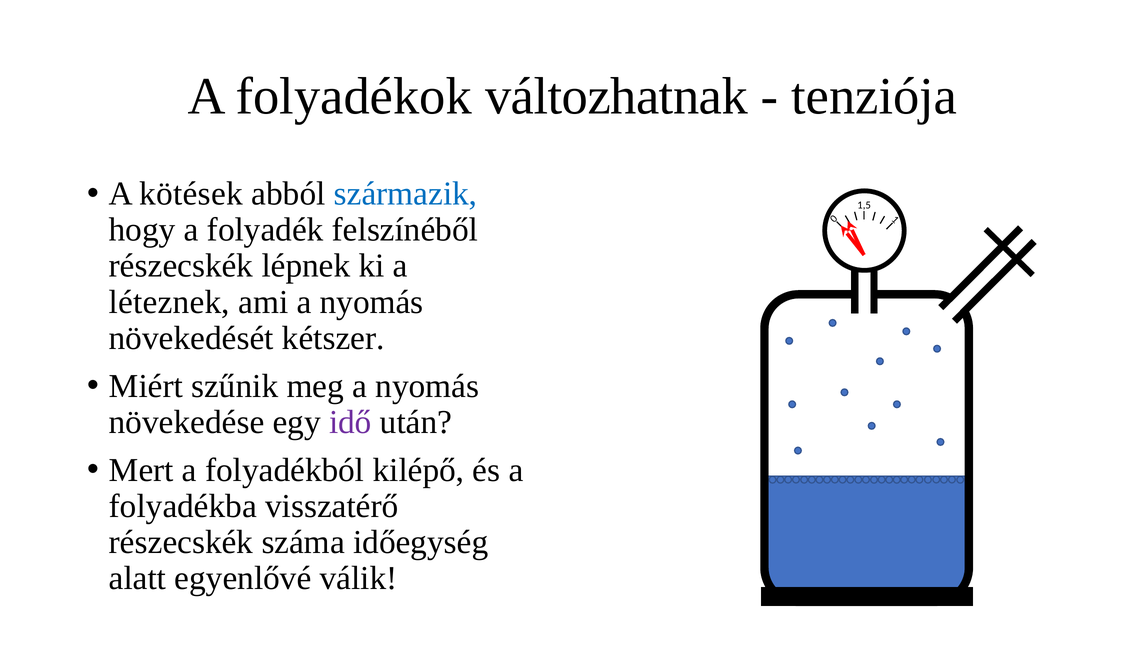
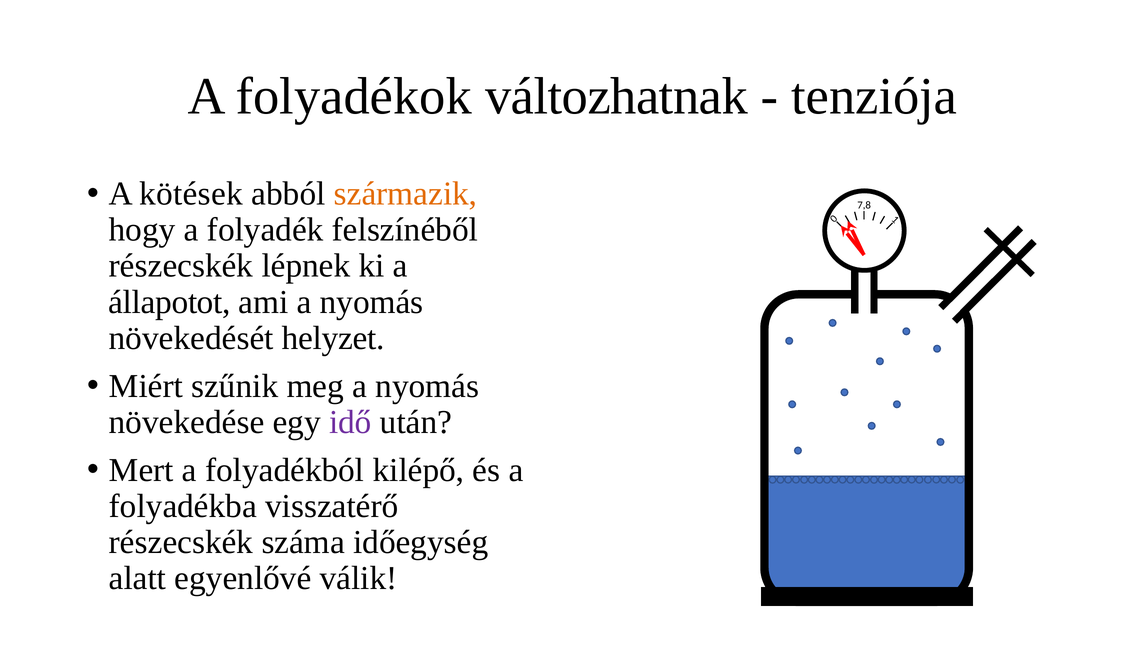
származik colour: blue -> orange
1,5: 1,5 -> 7,8
léteznek: léteznek -> állapotot
kétszer: kétszer -> helyzet
